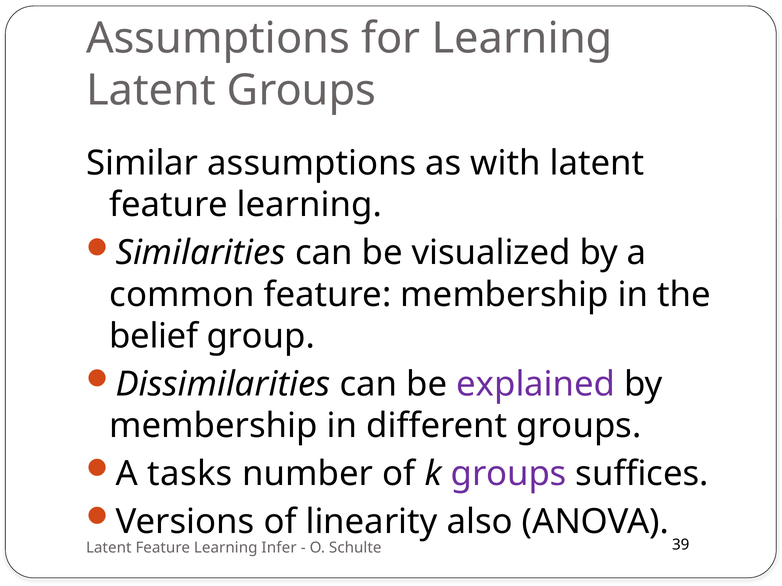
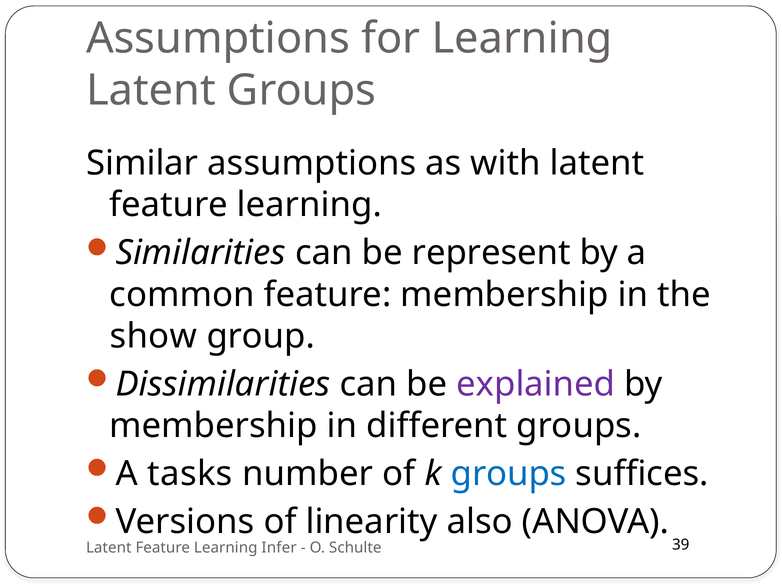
visualized: visualized -> represent
belief: belief -> show
groups at (509, 474) colour: purple -> blue
